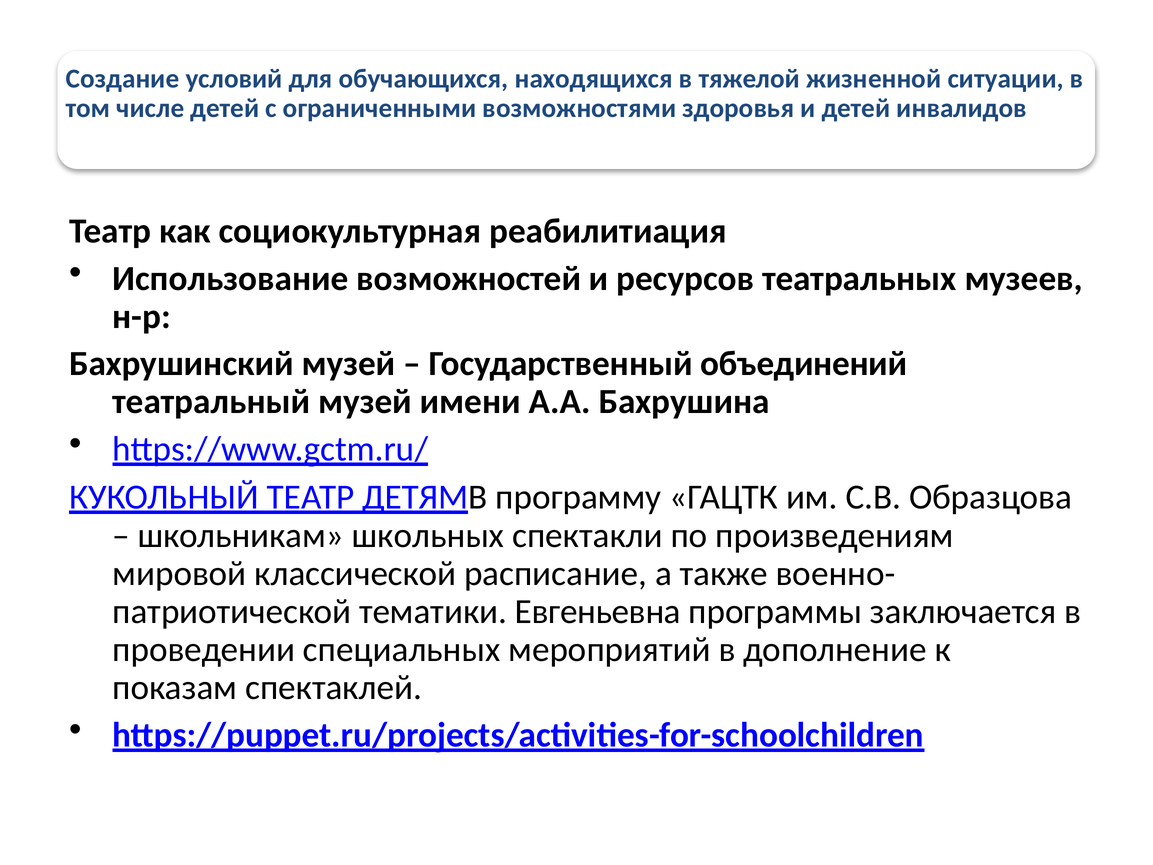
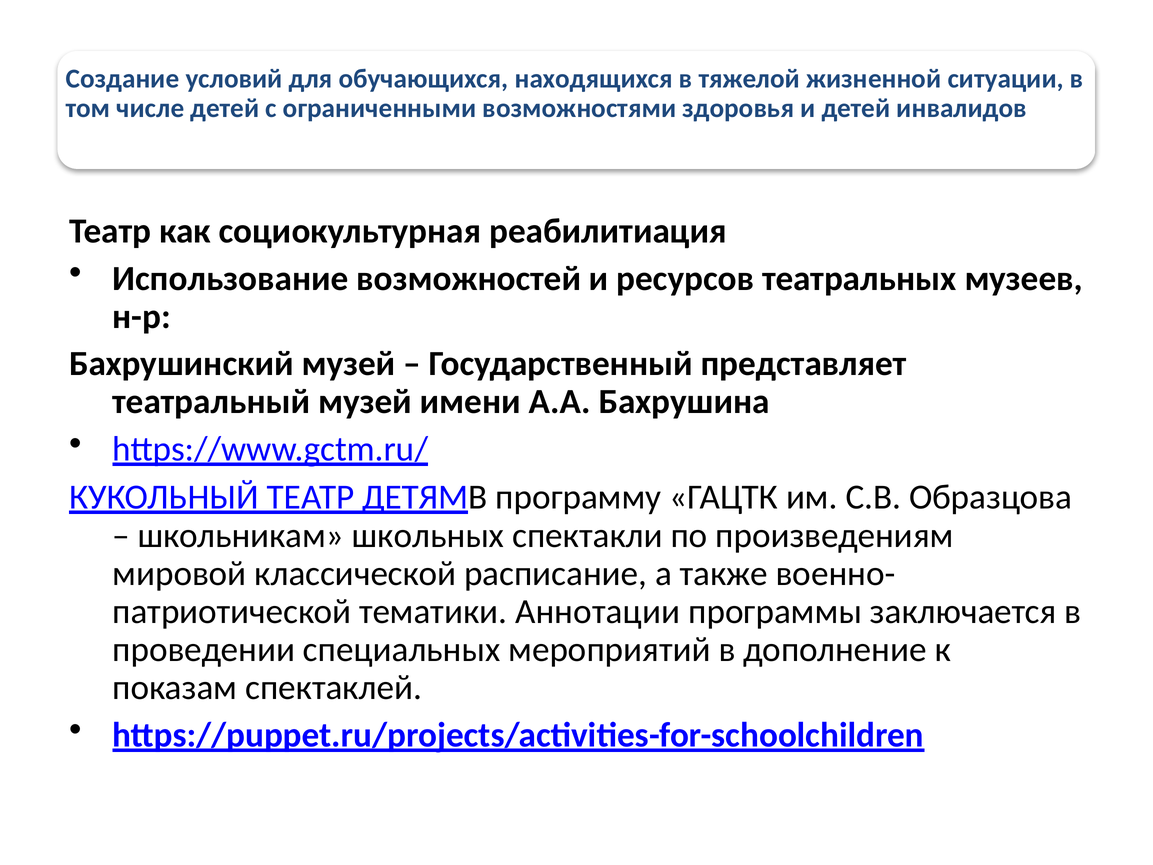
объединений: объединений -> представляет
Евгеньевна: Евгеньевна -> Аннотации
